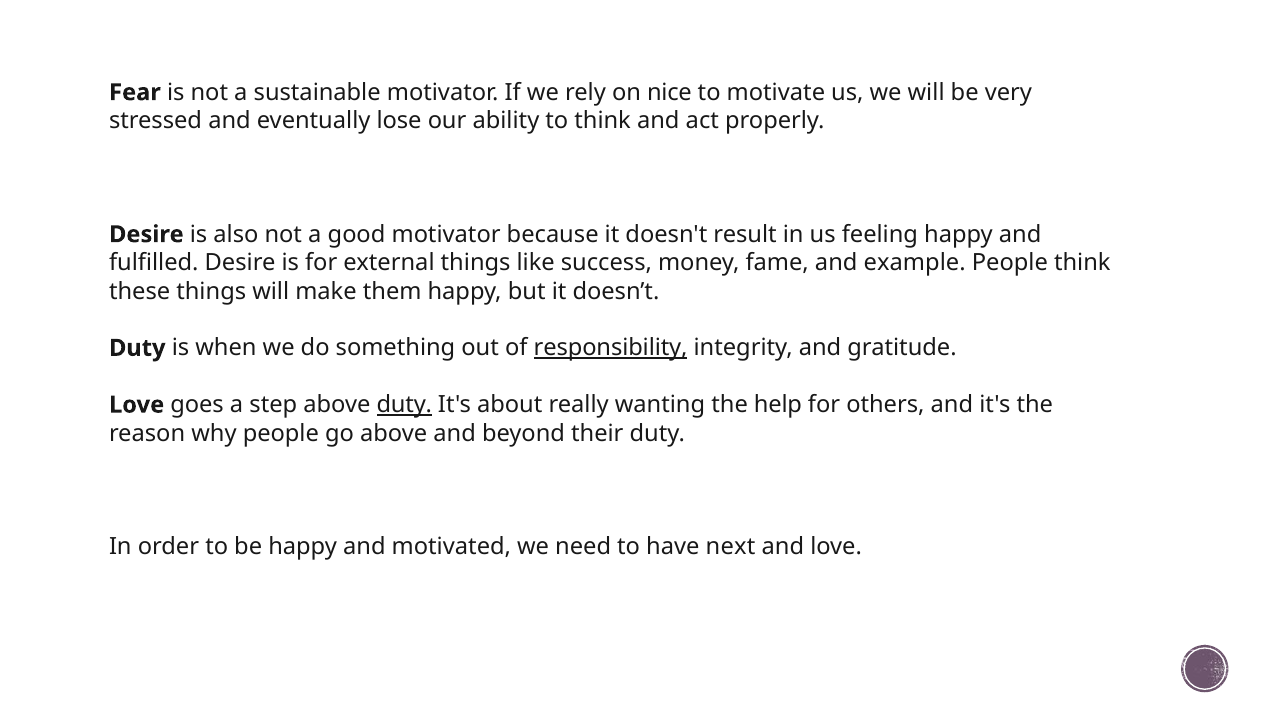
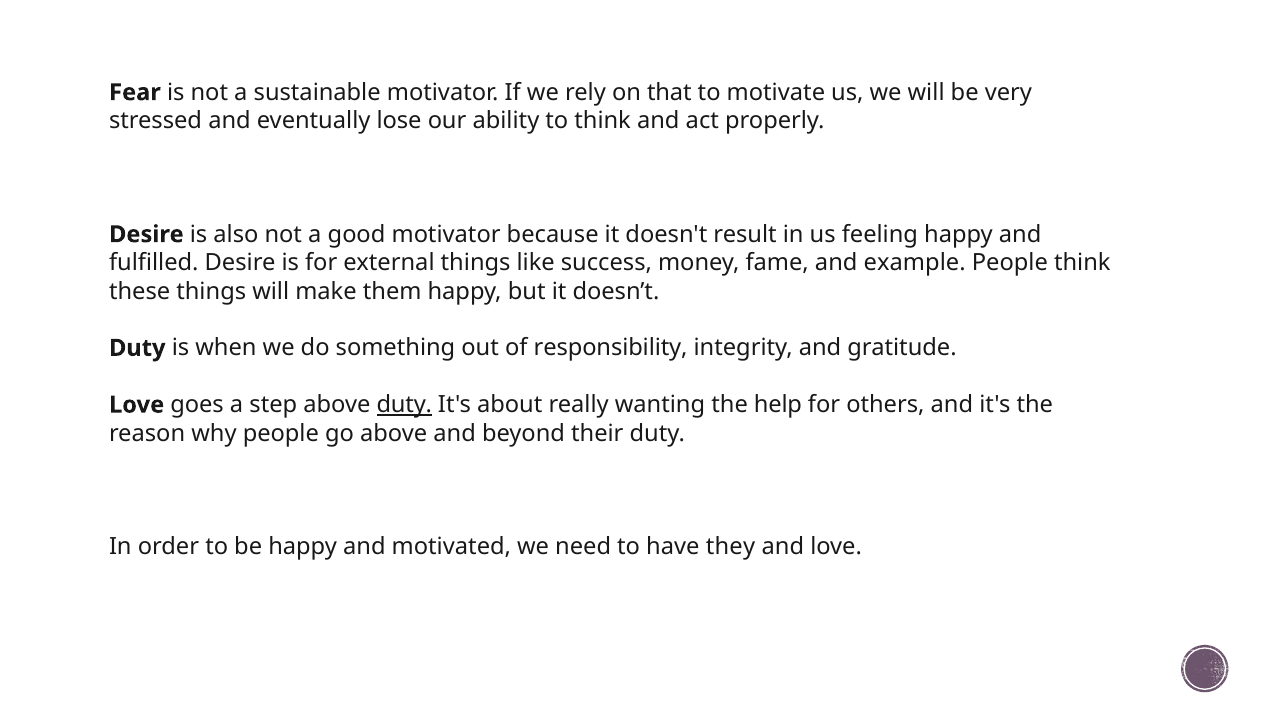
nice: nice -> that
responsibility underline: present -> none
next: next -> they
